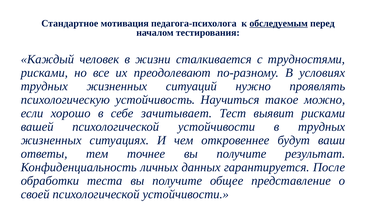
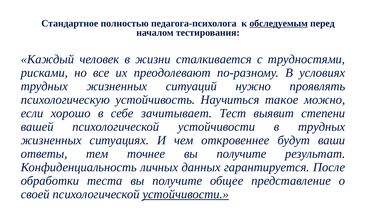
мотивация: мотивация -> полностью
выявит рисками: рисками -> степени
устойчивости at (186, 194) underline: none -> present
